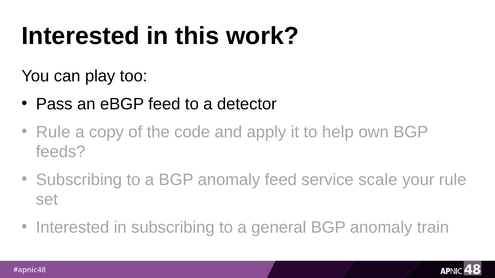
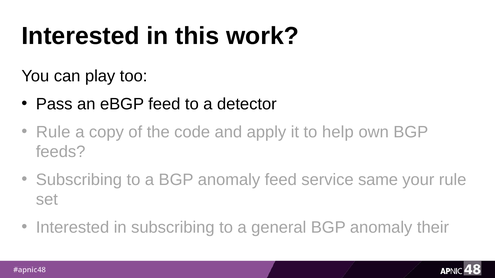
scale: scale -> same
train: train -> their
